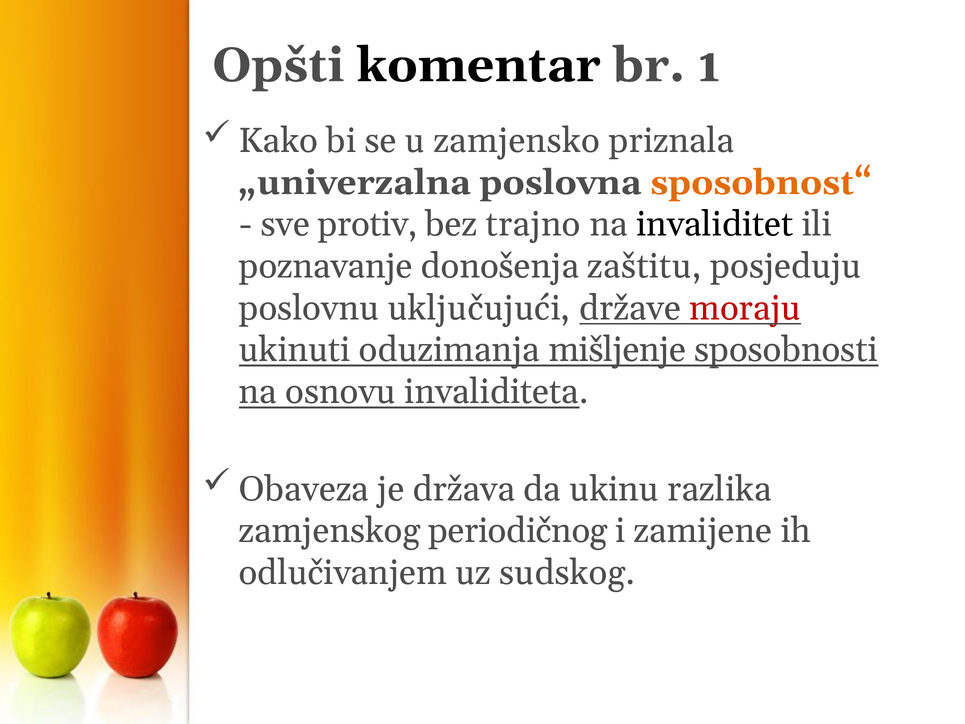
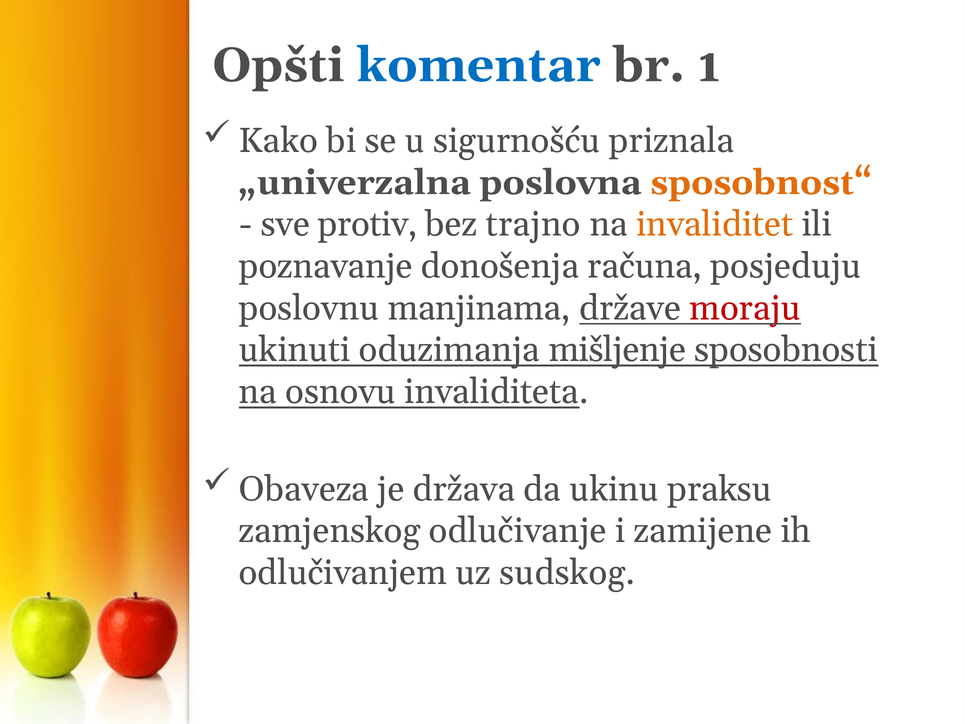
komentar colour: black -> blue
zamjensko: zamjensko -> sigurnošću
invaliditet colour: black -> orange
zaštitu: zaštitu -> računa
uključujući: uključujući -> manjinama
razlika: razlika -> praksu
periodičnog: periodičnog -> odlučivanje
